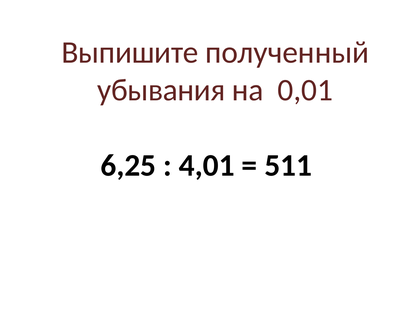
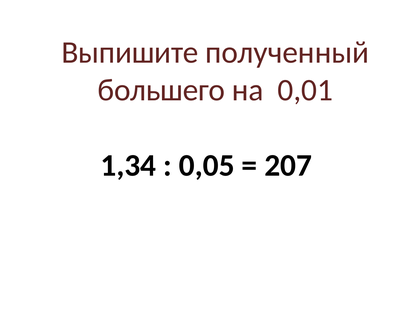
убывания: убывания -> большего
6,25: 6,25 -> 1,34
4,01: 4,01 -> 0,05
511: 511 -> 207
